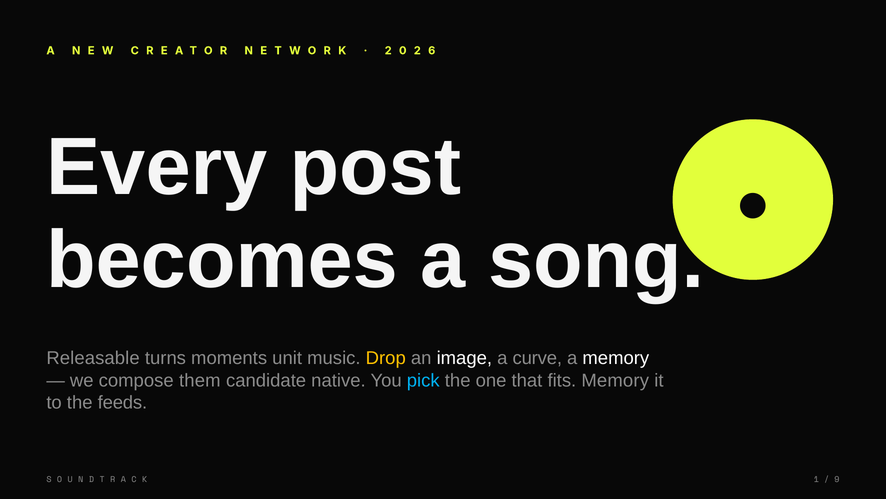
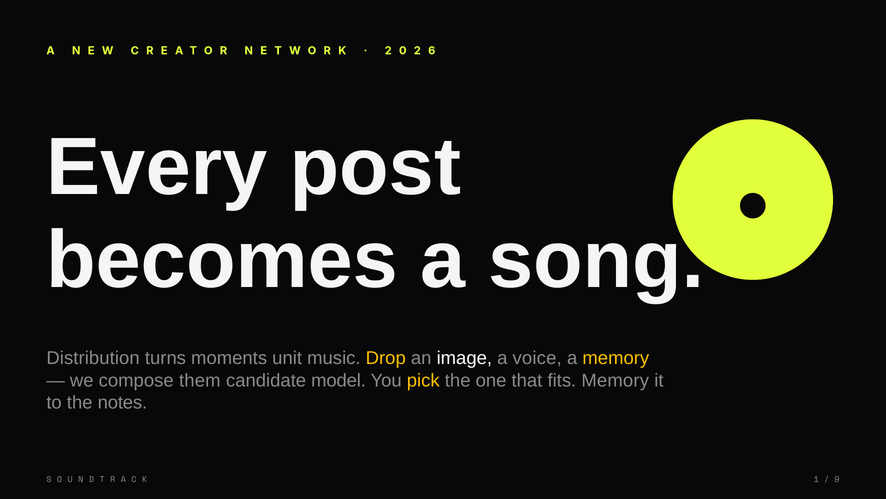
Releasable: Releasable -> Distribution
curve: curve -> voice
memory at (616, 358) colour: white -> yellow
native: native -> model
pick colour: light blue -> yellow
feeds: feeds -> notes
